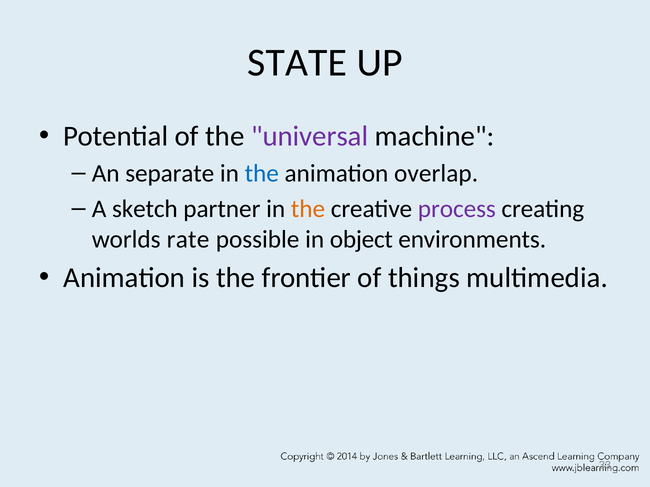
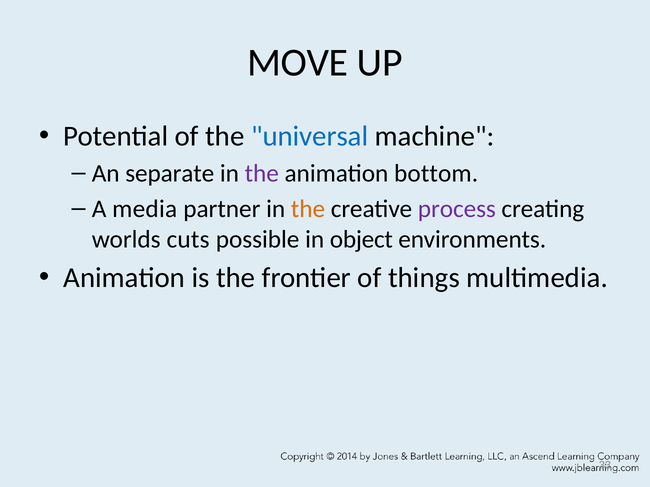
STATE: STATE -> MOVE
universal colour: purple -> blue
the at (262, 174) colour: blue -> purple
overlap: overlap -> bottom
sketch: sketch -> media
rate: rate -> cuts
